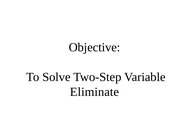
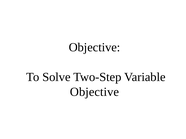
Eliminate at (94, 92): Eliminate -> Objective
